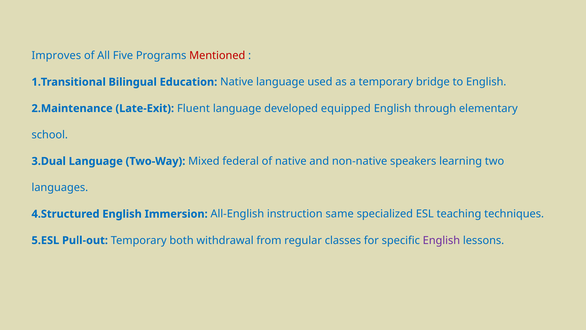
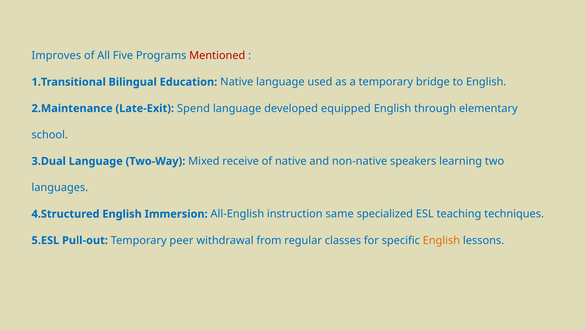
Fluent: Fluent -> Spend
federal: federal -> receive
both: both -> peer
English at (441, 240) colour: purple -> orange
